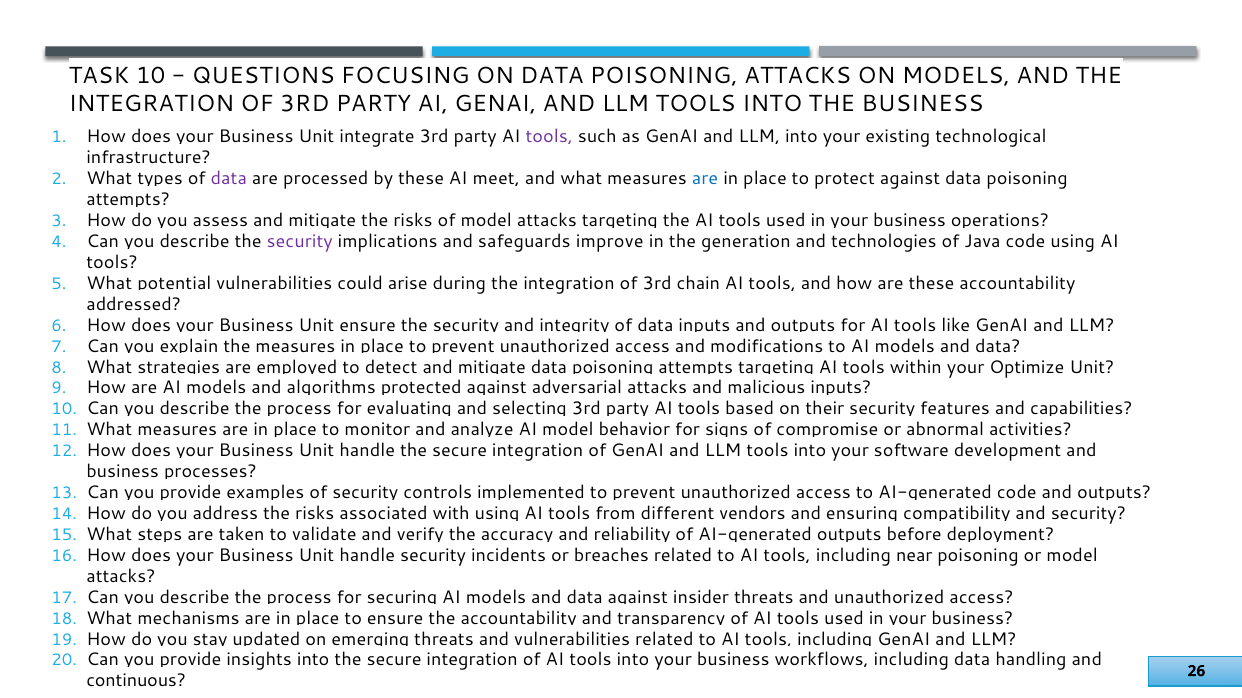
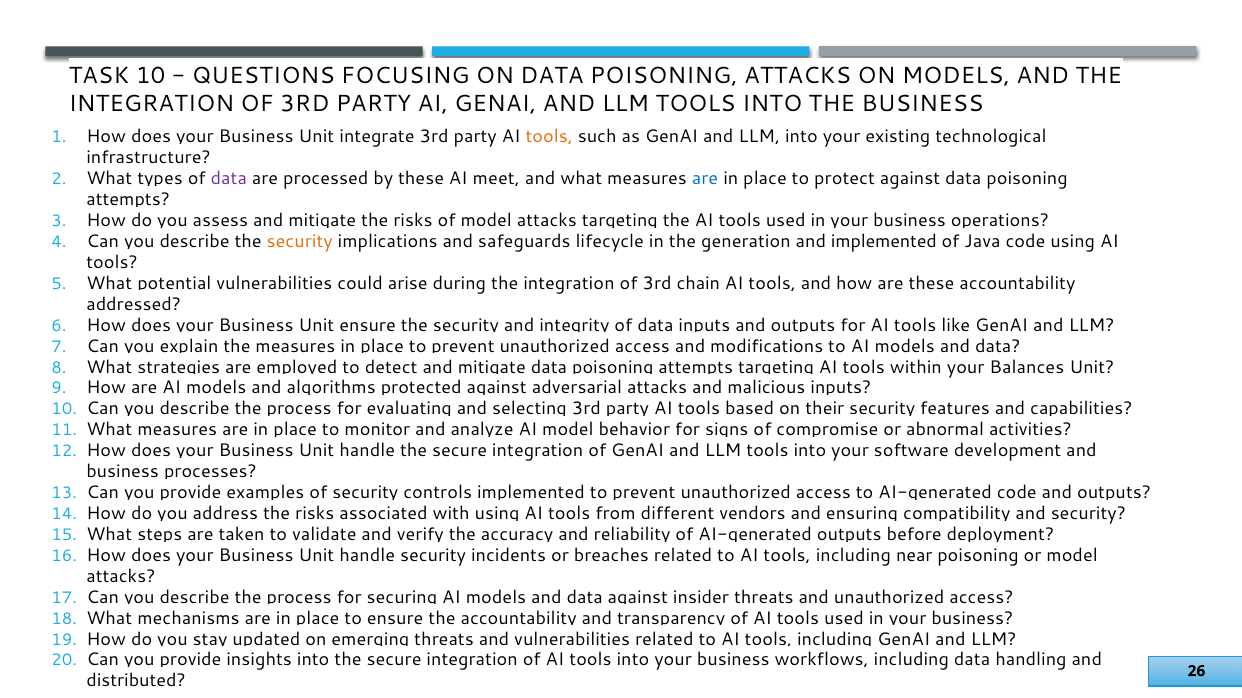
tools at (549, 137) colour: purple -> orange
security at (300, 242) colour: purple -> orange
improve: improve -> lifecycle
and technologies: technologies -> implemented
Optimize: Optimize -> Balances
continuous: continuous -> distributed
